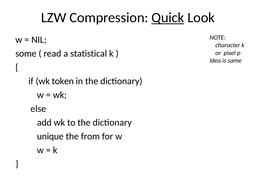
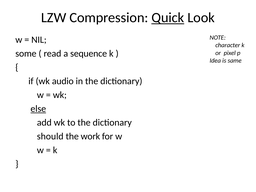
statistical: statistical -> sequence
token: token -> audio
else underline: none -> present
unique: unique -> should
from: from -> work
